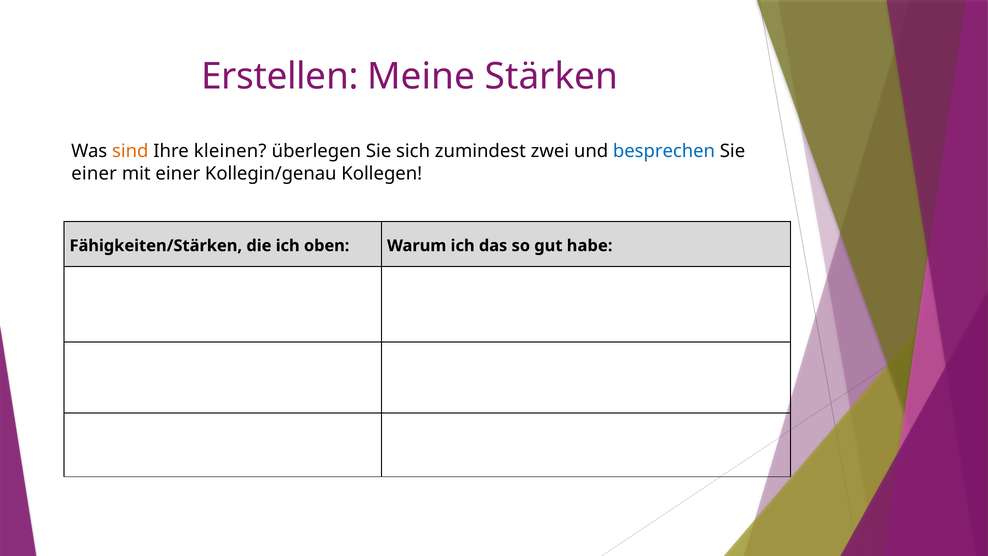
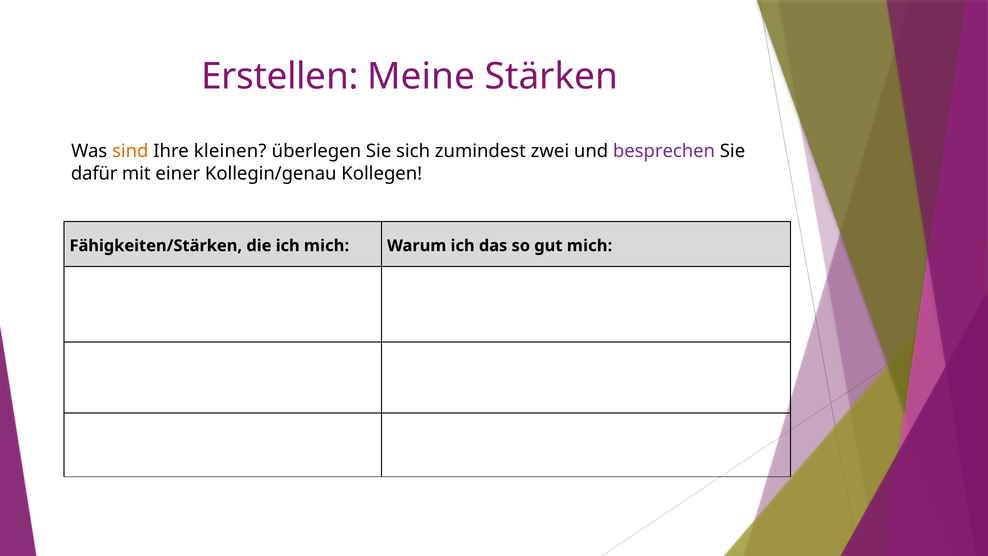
besprechen colour: blue -> purple
einer at (94, 173): einer -> dafür
ich oben: oben -> mich
gut habe: habe -> mich
